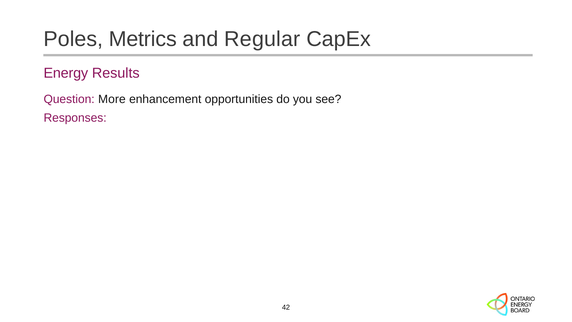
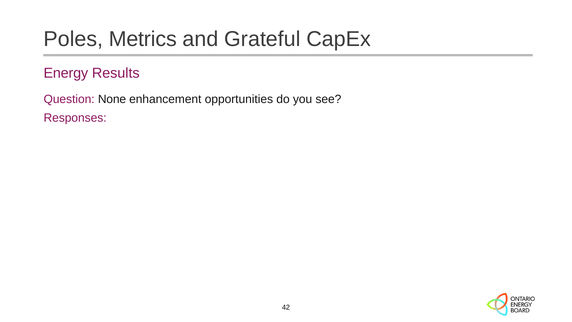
Regular: Regular -> Grateful
More: More -> None
